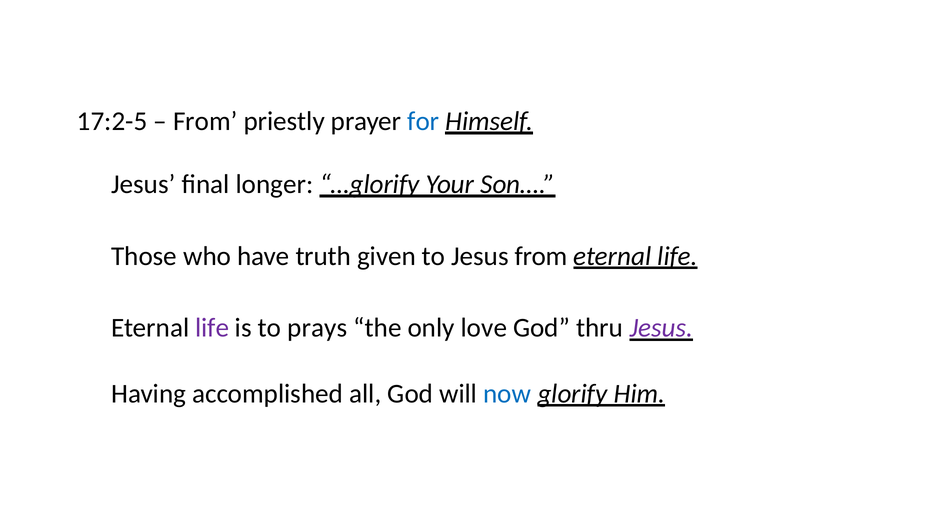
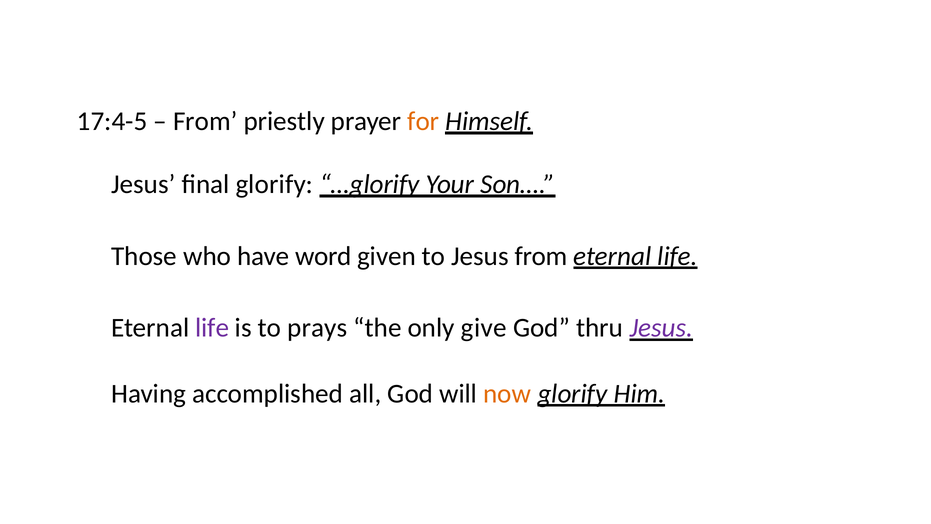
17:2-5: 17:2-5 -> 17:4-5
for colour: blue -> orange
final longer: longer -> glorify
truth: truth -> word
love: love -> give
now colour: blue -> orange
